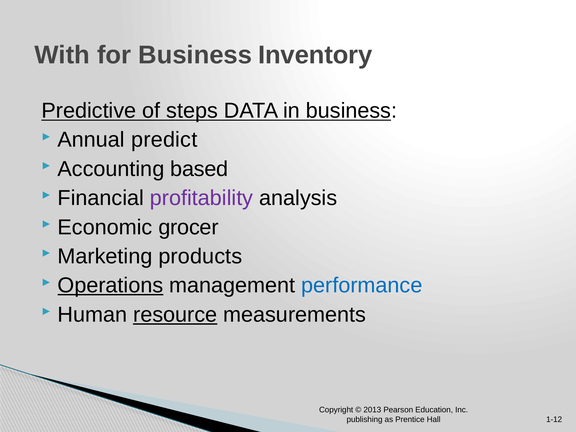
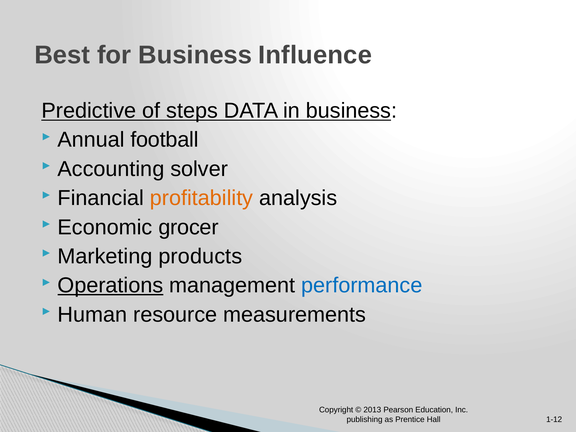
With: With -> Best
Inventory: Inventory -> Influence
predict: predict -> football
based: based -> solver
profitability colour: purple -> orange
resource underline: present -> none
